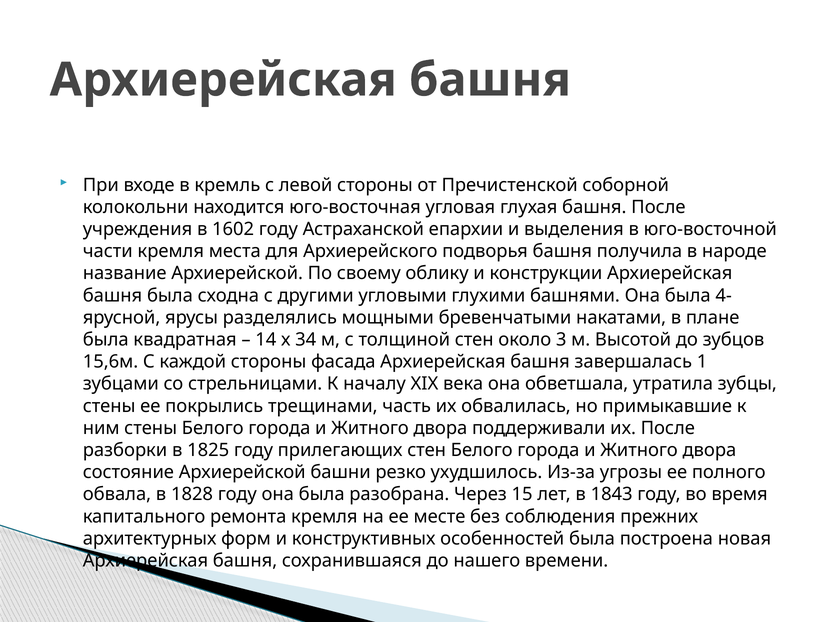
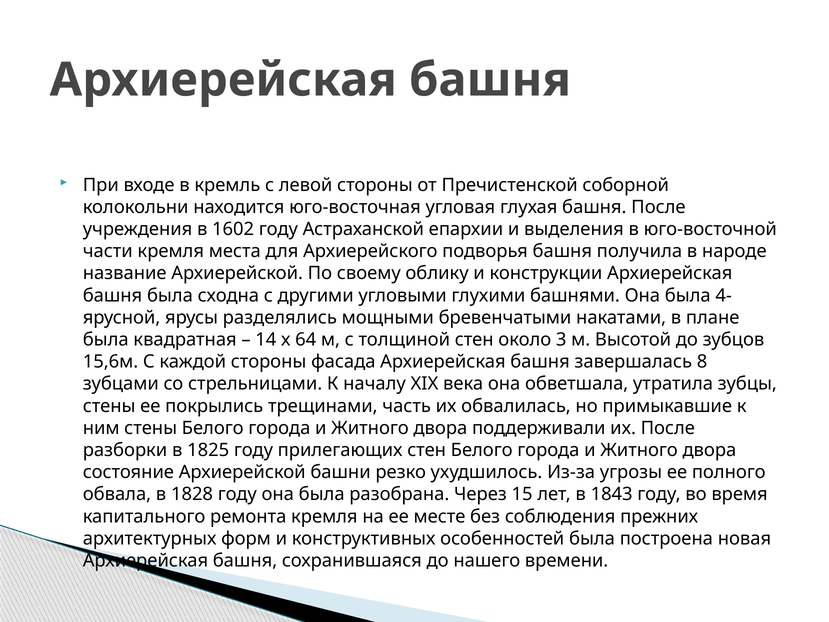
34: 34 -> 64
1: 1 -> 8
